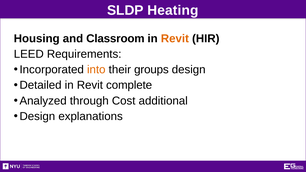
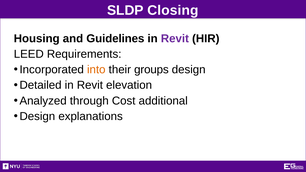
Heating: Heating -> Closing
Classroom: Classroom -> Guidelines
Revit at (175, 39) colour: orange -> purple
complete: complete -> elevation
